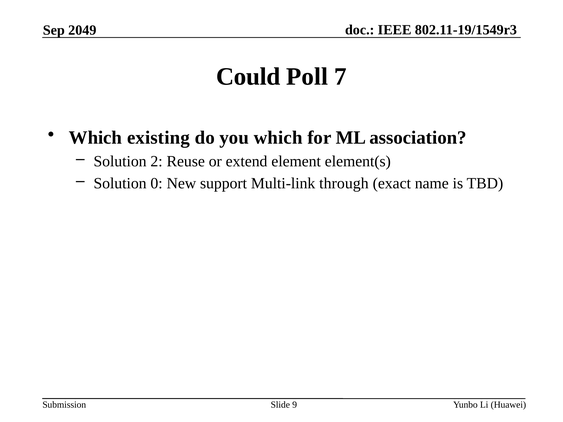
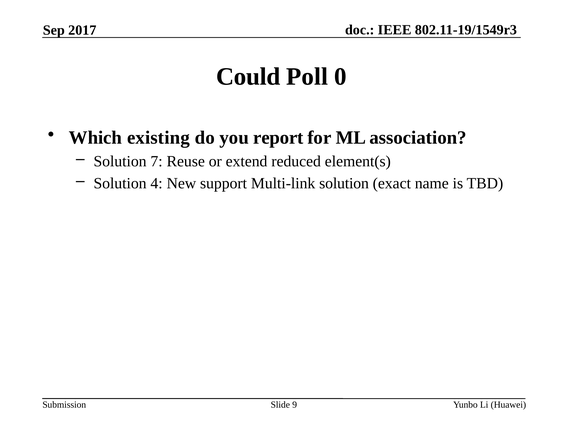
2049: 2049 -> 2017
7: 7 -> 0
you which: which -> report
2: 2 -> 7
element: element -> reduced
0: 0 -> 4
Multi-link through: through -> solution
